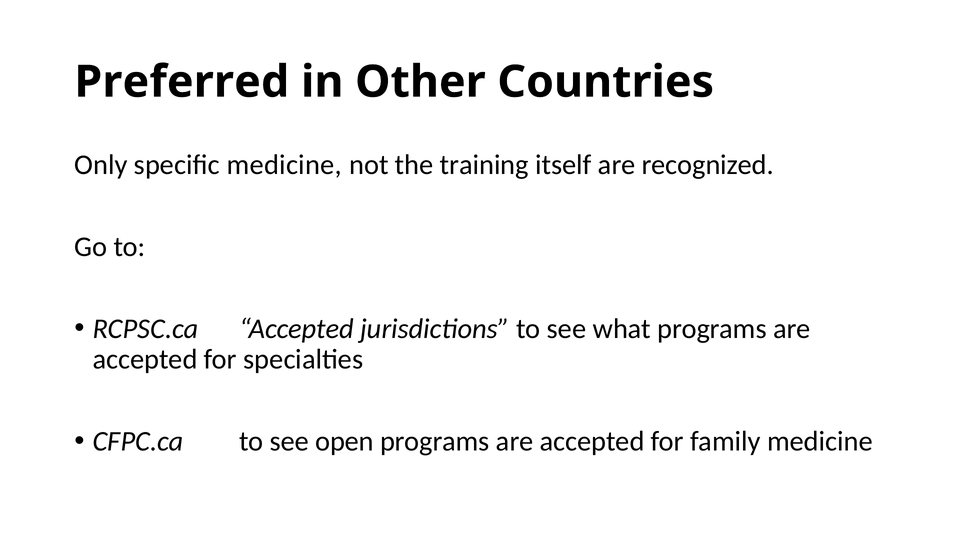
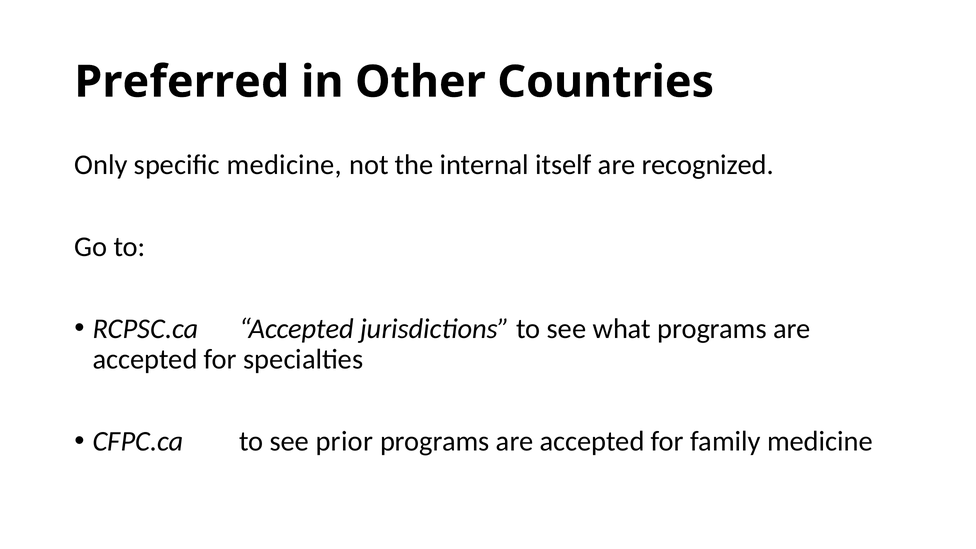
training: training -> internal
open: open -> prior
